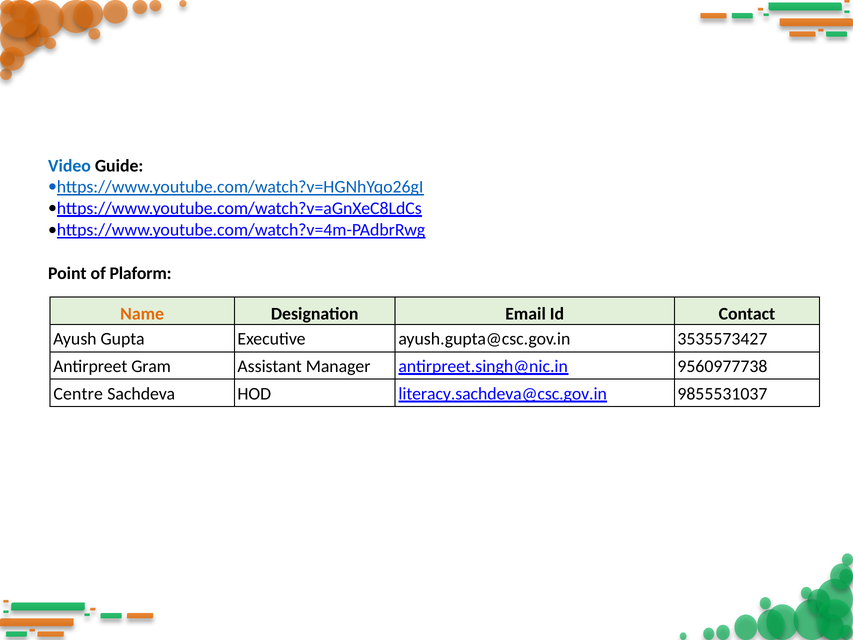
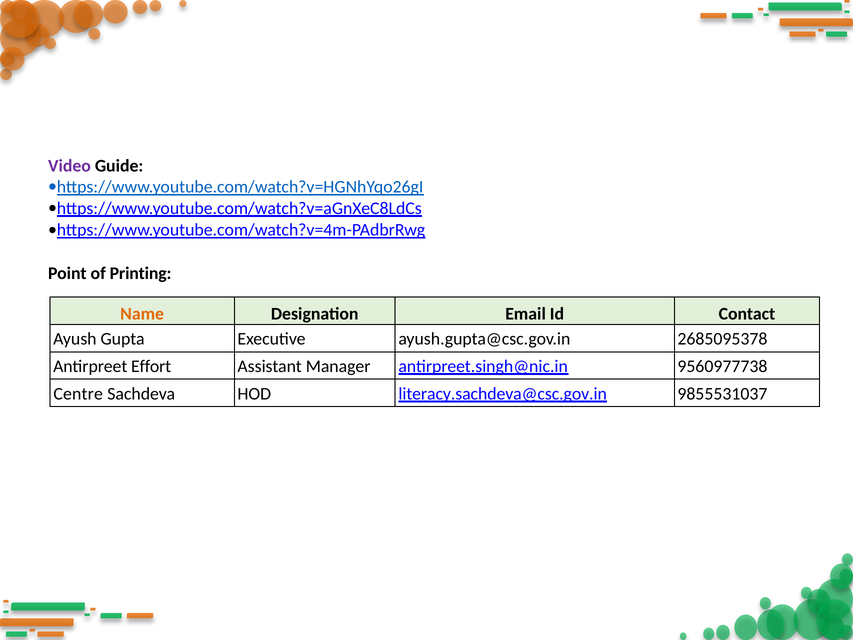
Video colour: blue -> purple
Plaform: Plaform -> Printing
3535573427: 3535573427 -> 2685095378
Gram: Gram -> Effort
